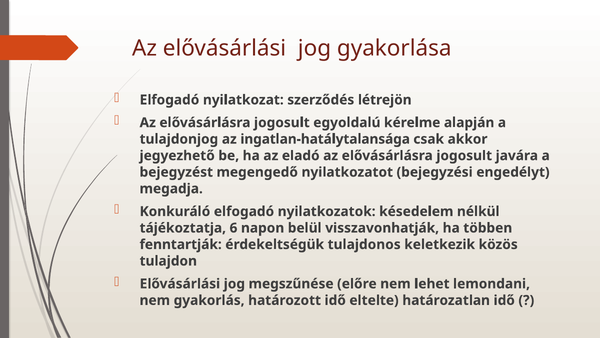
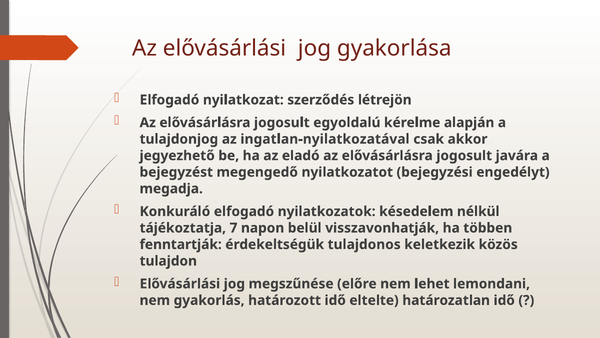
ingatlan-hatálytalansága: ingatlan-hatálytalansága -> ingatlan-nyilatkozatával
6: 6 -> 7
